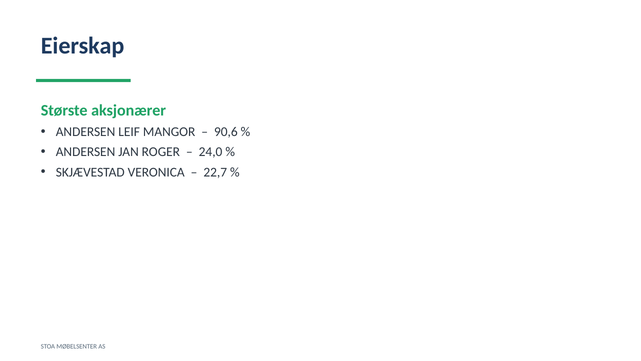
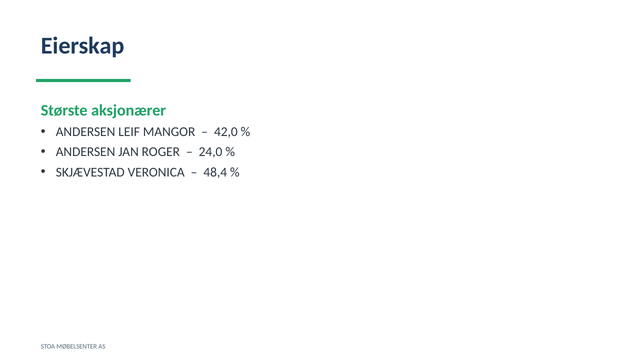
90,6: 90,6 -> 42,0
22,7: 22,7 -> 48,4
